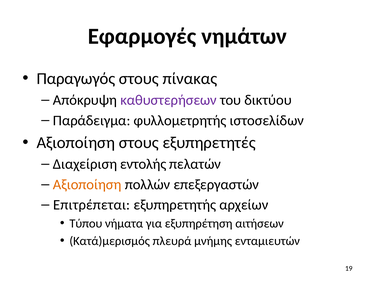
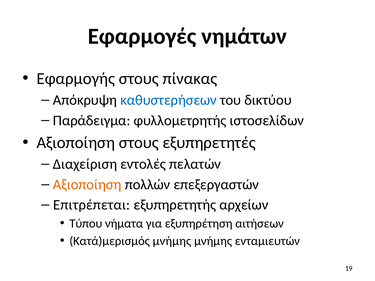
Παραγωγός: Παραγωγός -> Εφαρμογής
καθυστερήσεων colour: purple -> blue
εντολής: εντολής -> εντολές
Κατά)μερισμός πλευρά: πλευρά -> μνήμης
